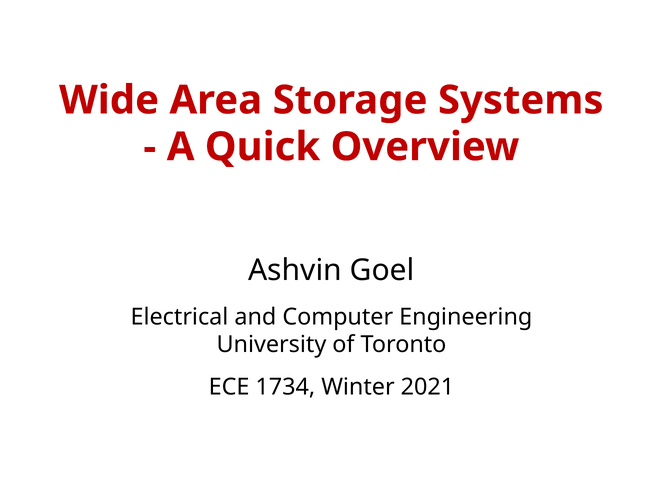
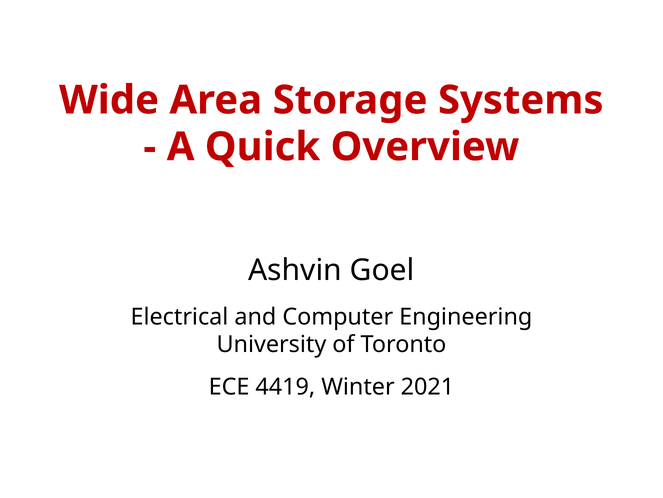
1734: 1734 -> 4419
